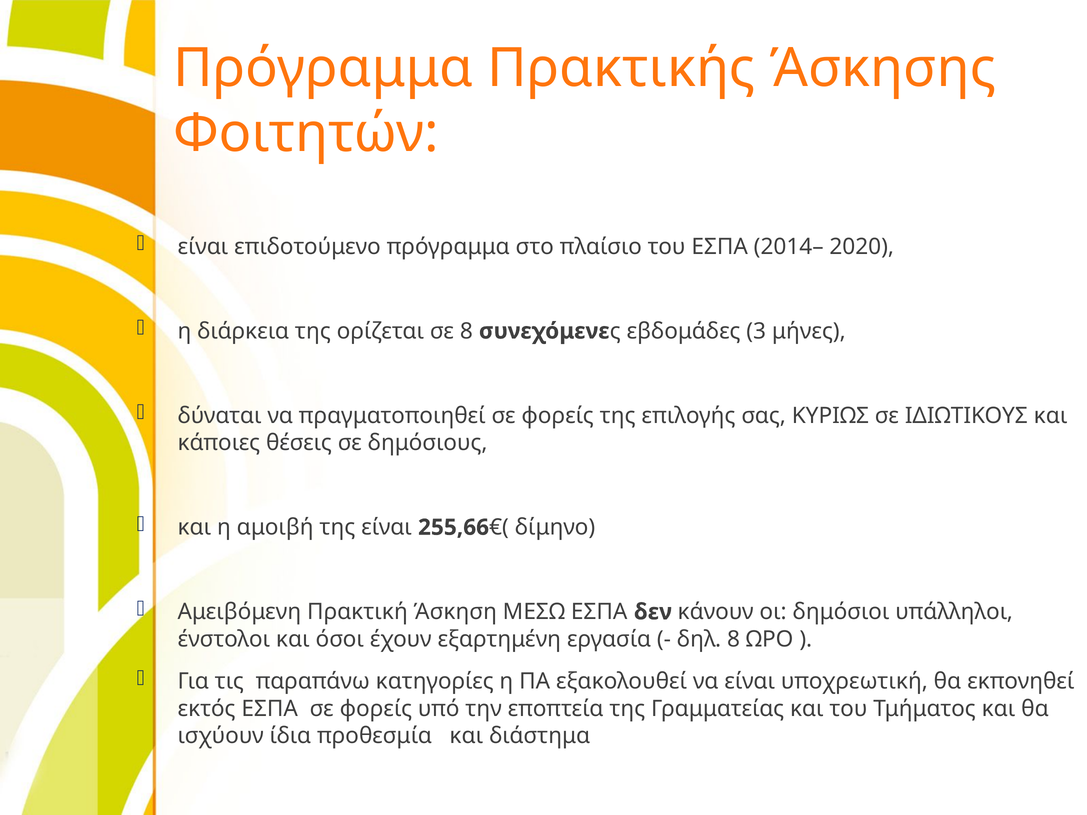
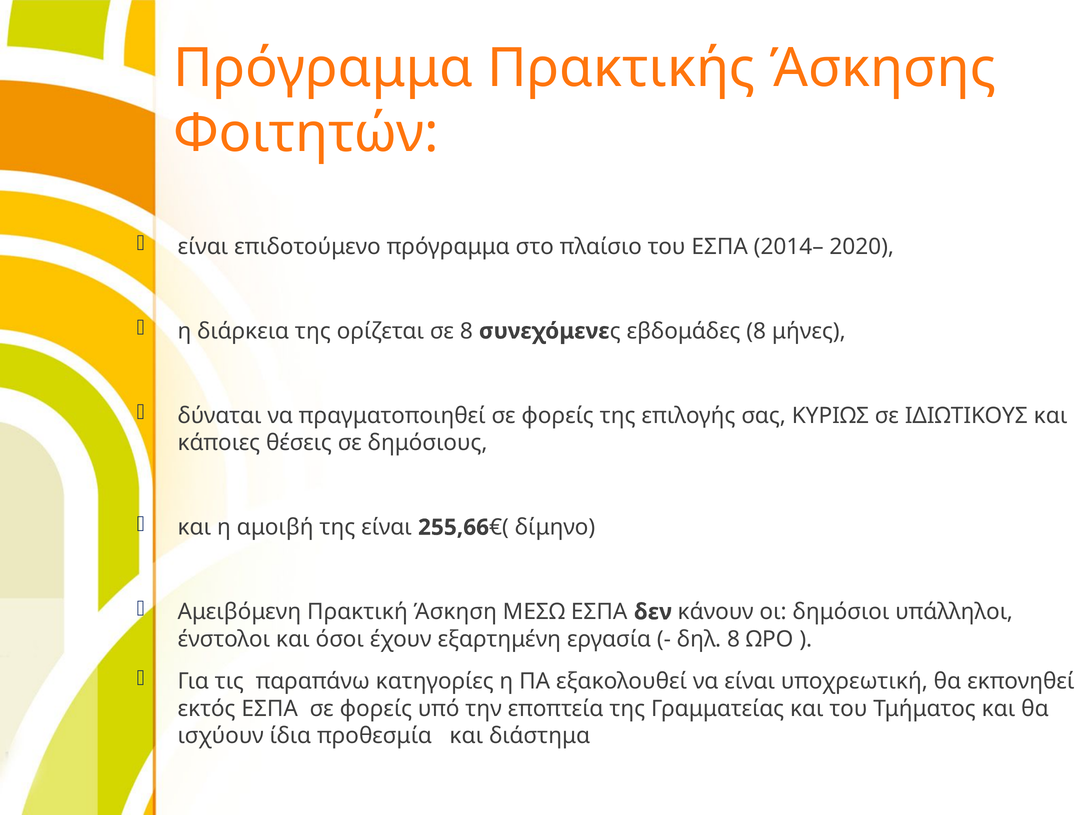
εβδομάδες 3: 3 -> 8
